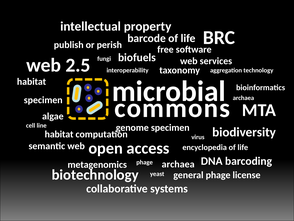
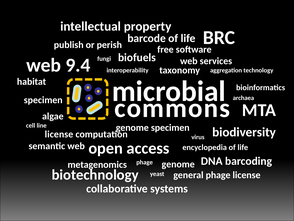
2.5: 2.5 -> 9.4
habitat at (59, 134): habitat -> license
archaea at (178, 164): archaea -> genome
